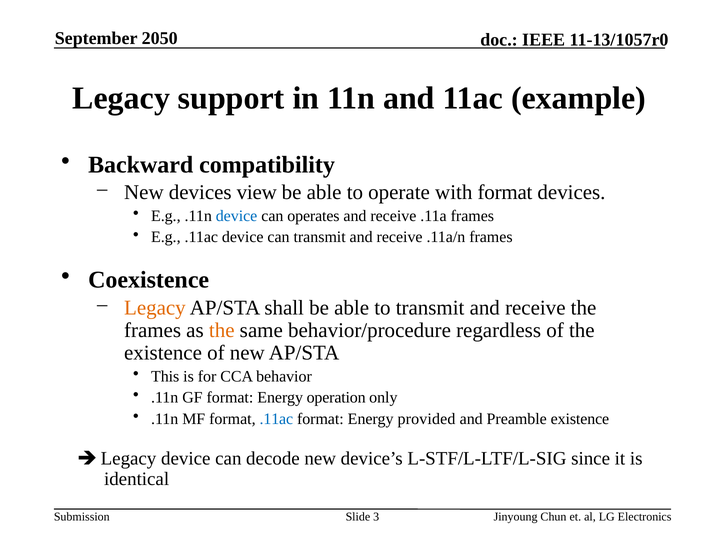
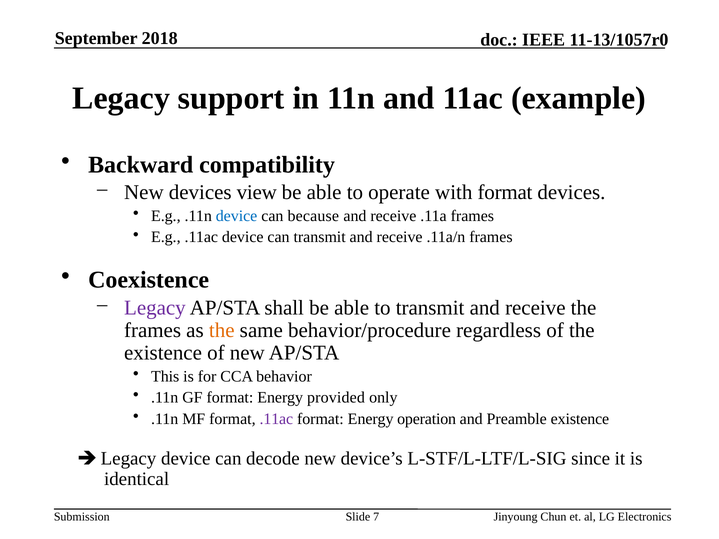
2050: 2050 -> 2018
operates: operates -> because
Legacy at (155, 308) colour: orange -> purple
operation: operation -> provided
.11ac at (276, 419) colour: blue -> purple
provided: provided -> operation
3: 3 -> 7
